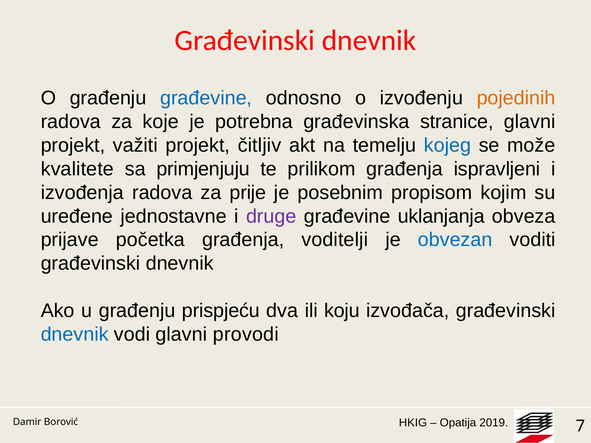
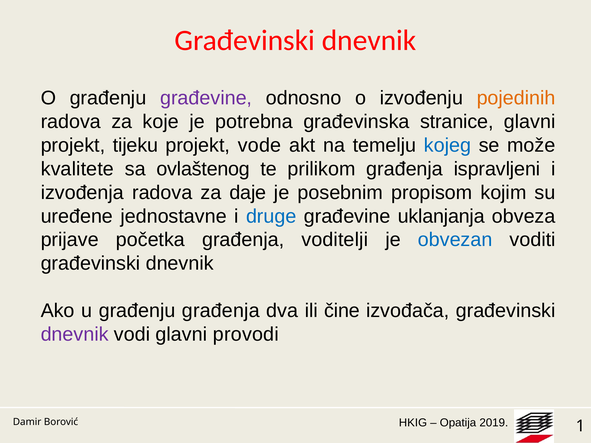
građevine at (206, 98) colour: blue -> purple
važiti: važiti -> tijeku
čitljiv: čitljiv -> vode
primjenjuju: primjenjuju -> ovlaštenog
prije: prije -> daje
druge colour: purple -> blue
građenju prispjeću: prispjeću -> građenja
koju: koju -> čine
dnevnik at (75, 335) colour: blue -> purple
7: 7 -> 1
